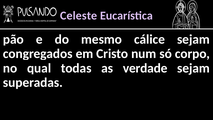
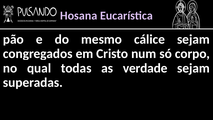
Celeste: Celeste -> Hosana
